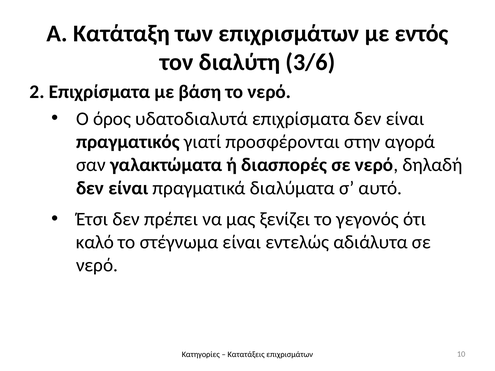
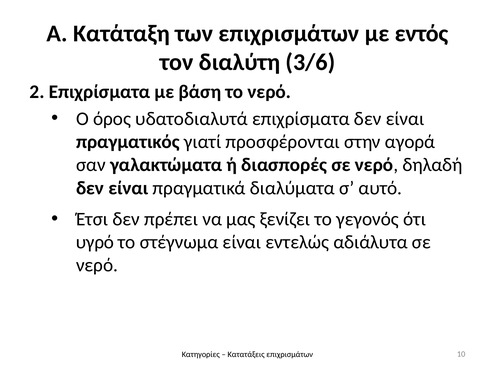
καλό: καλό -> υγρό
